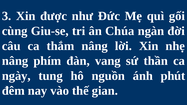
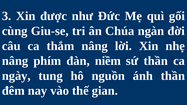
vang: vang -> niềm
ánh phút: phút -> thần
